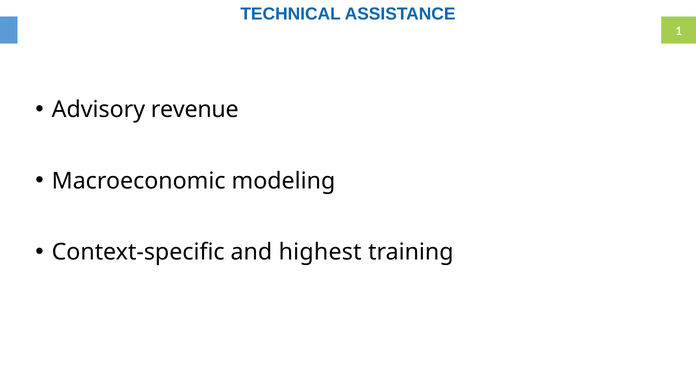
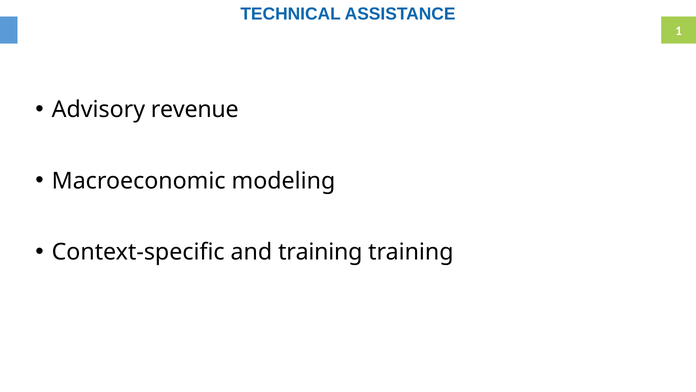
and highest: highest -> training
